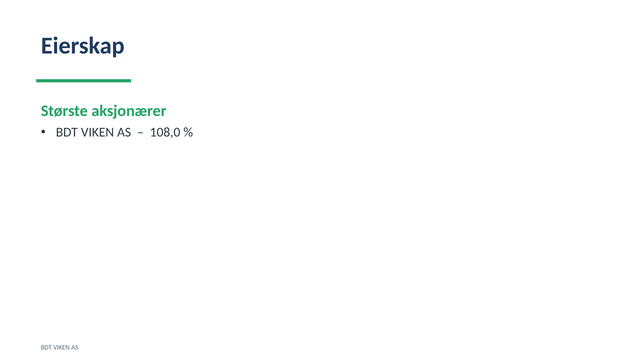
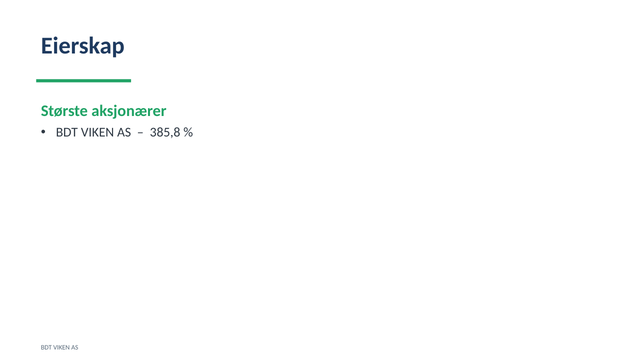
108,0: 108,0 -> 385,8
